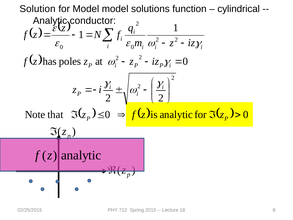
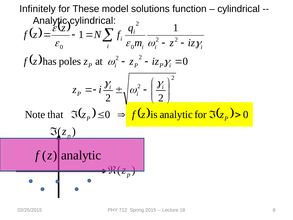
Solution: Solution -> Infinitely
for Model: Model -> These
Analytic conductor: conductor -> cylindrical
